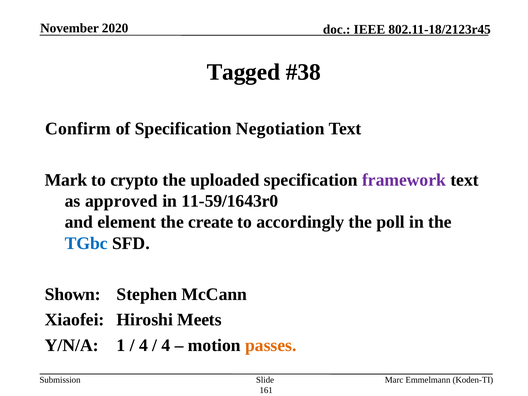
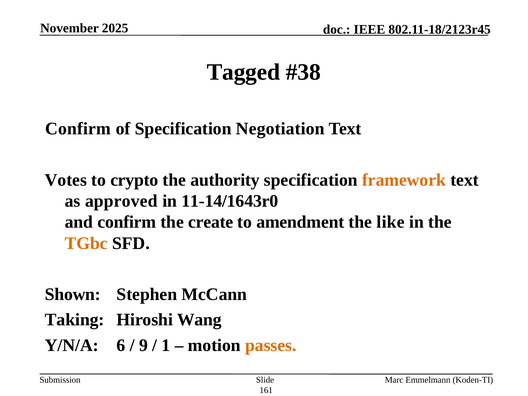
2020: 2020 -> 2025
Mark: Mark -> Votes
uploaded: uploaded -> authority
framework colour: purple -> orange
11-59/1643r0: 11-59/1643r0 -> 11-14/1643r0
and element: element -> confirm
accordingly: accordingly -> amendment
poll: poll -> like
TGbc colour: blue -> orange
Xiaofei: Xiaofei -> Taking
Meets: Meets -> Wang
1: 1 -> 6
4 at (143, 345): 4 -> 9
4 at (166, 345): 4 -> 1
